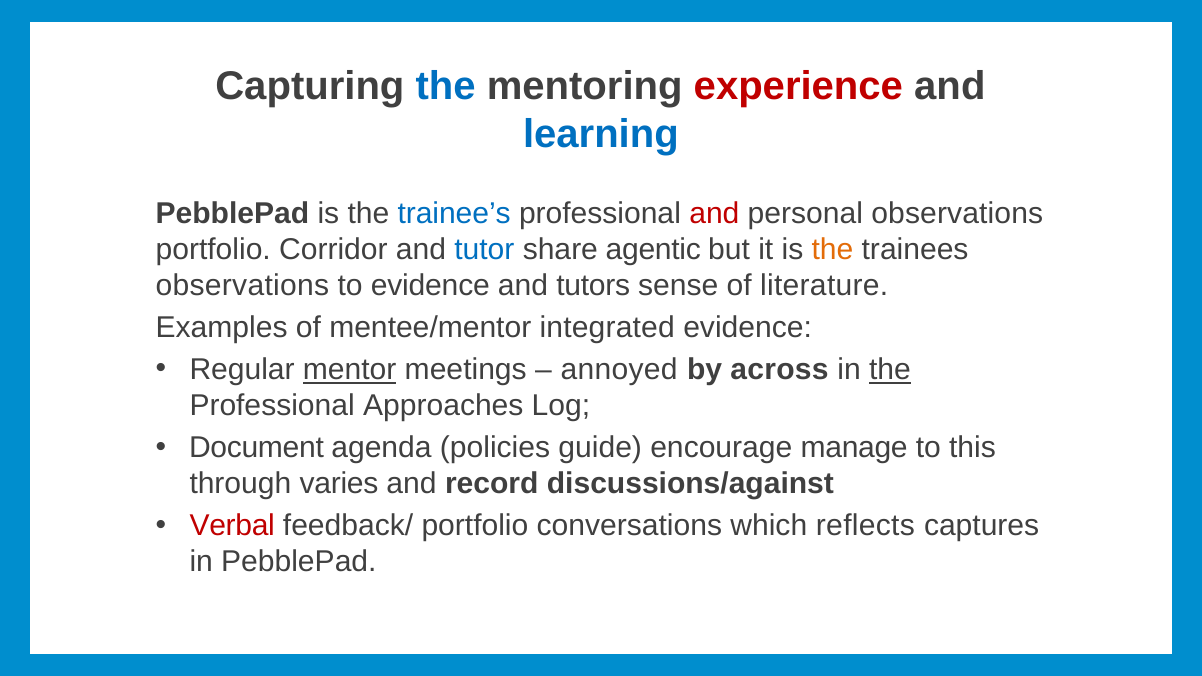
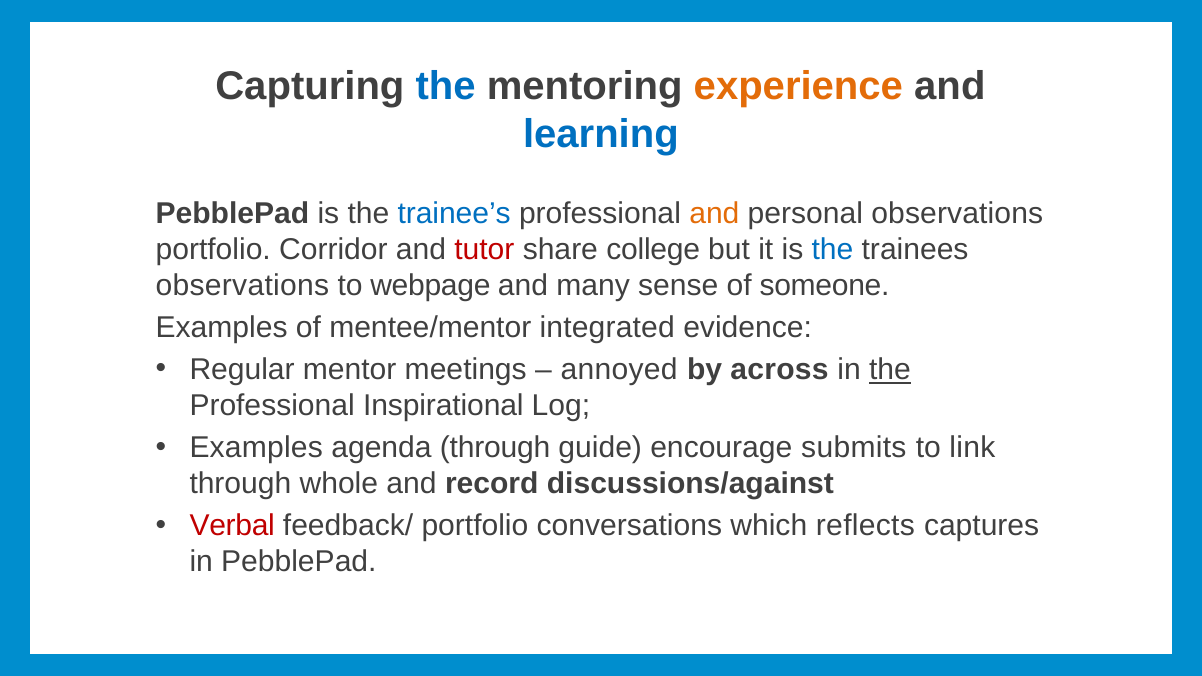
experience colour: red -> orange
and at (714, 214) colour: red -> orange
tutor colour: blue -> red
agentic: agentic -> college
the at (832, 250) colour: orange -> blue
to evidence: evidence -> webpage
tutors: tutors -> many
literature: literature -> someone
mentor underline: present -> none
Approaches: Approaches -> Inspirational
Document at (256, 448): Document -> Examples
agenda policies: policies -> through
manage: manage -> submits
this: this -> link
varies: varies -> whole
